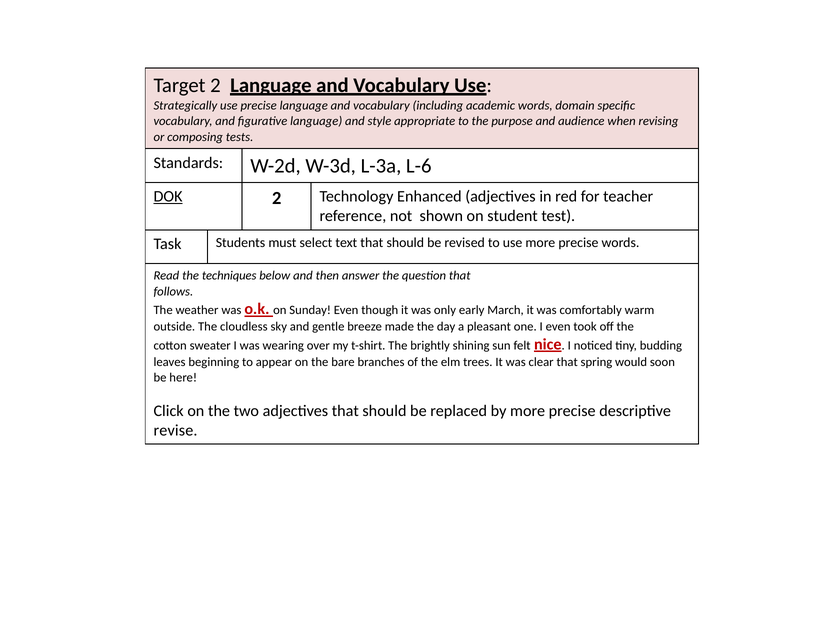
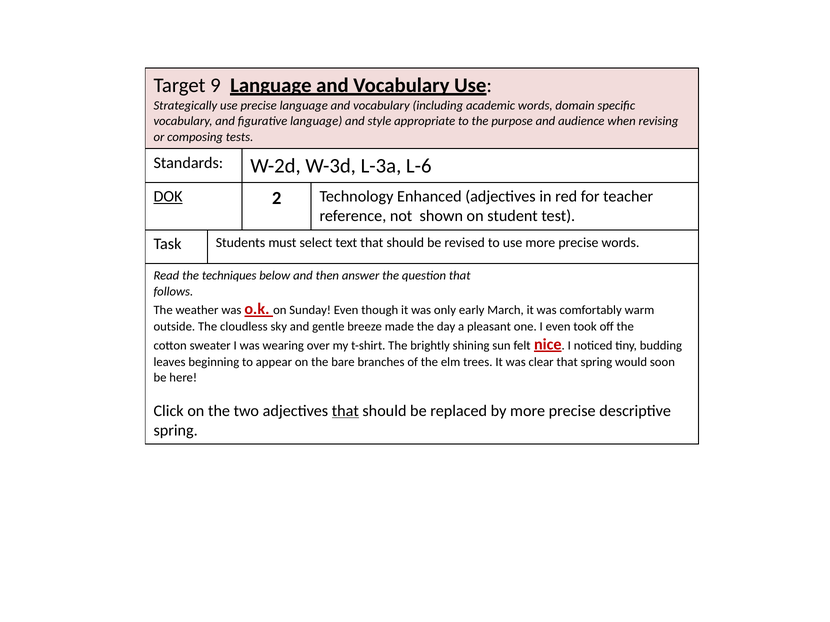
Target 2: 2 -> 9
that at (345, 411) underline: none -> present
revise at (176, 431): revise -> spring
